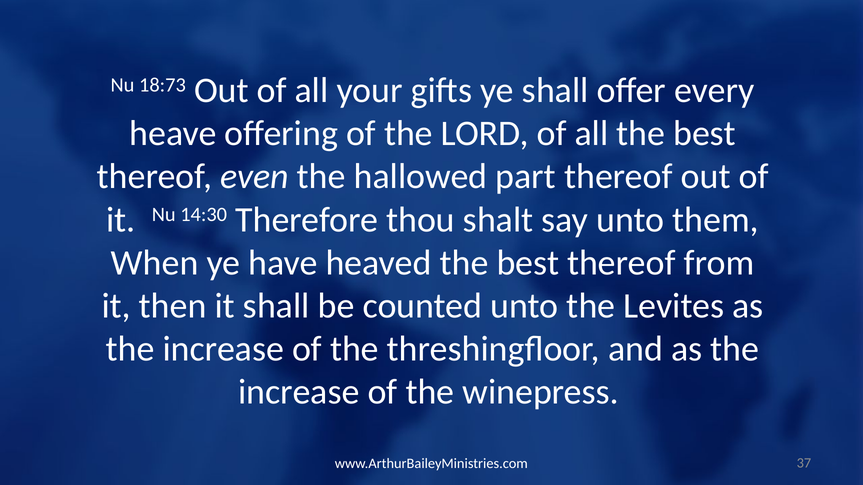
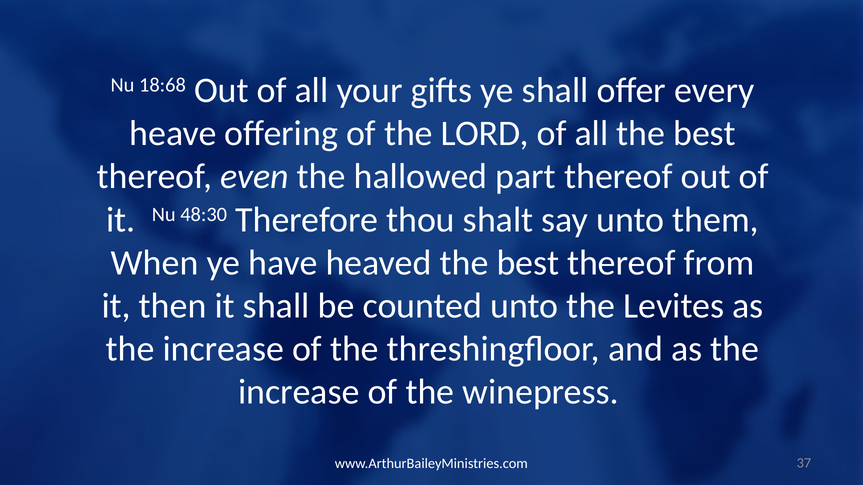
18:73: 18:73 -> 18:68
14:30: 14:30 -> 48:30
